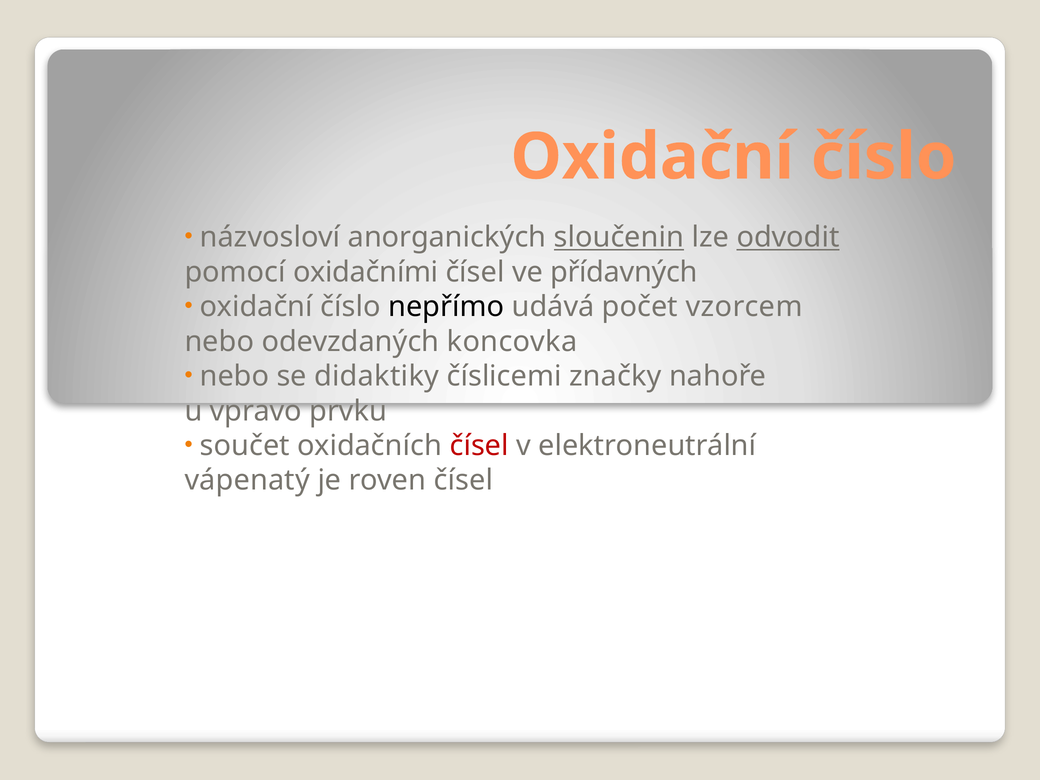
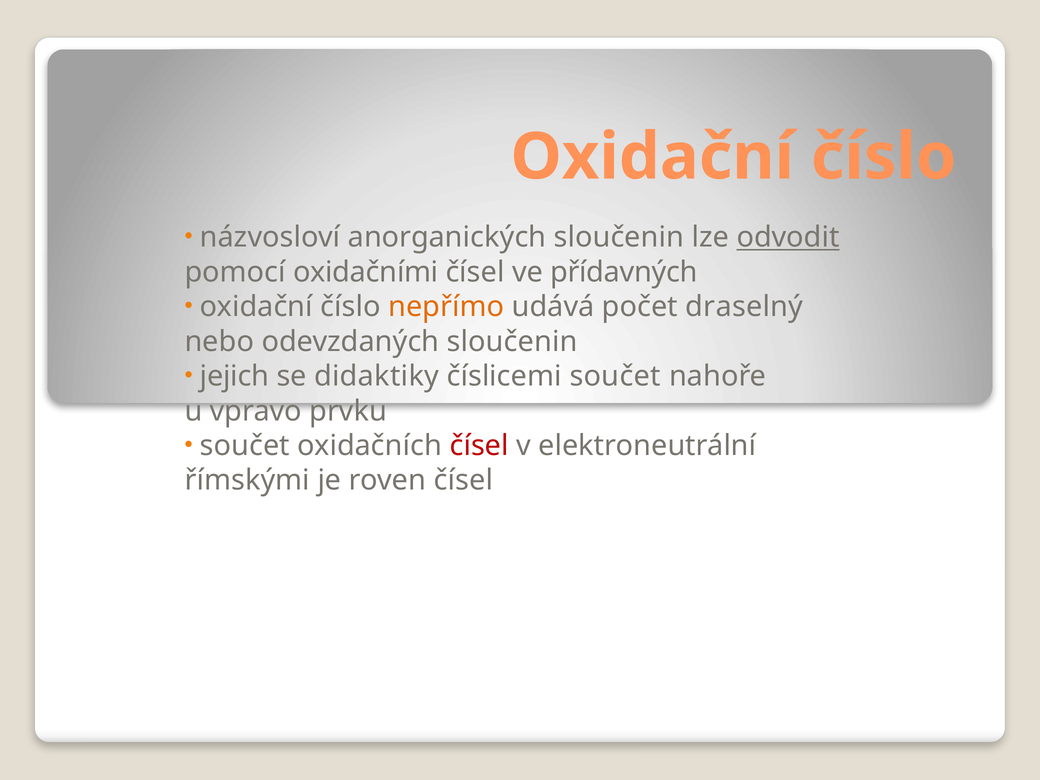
sloučenin at (619, 237) underline: present -> none
nepřímo colour: black -> orange
vzorcem: vzorcem -> draselný
odevzdaných koncovka: koncovka -> sloučenin
nebo at (234, 376): nebo -> jejich
číslicemi značky: značky -> součet
vápenatý: vápenatý -> římskými
